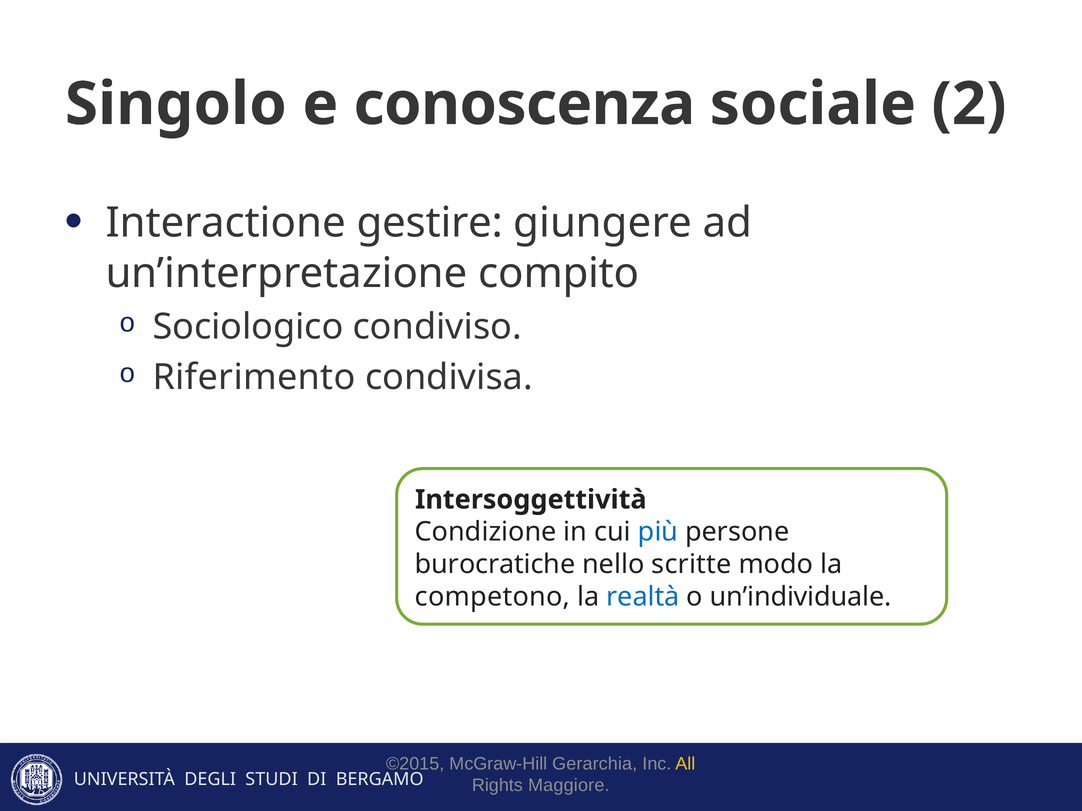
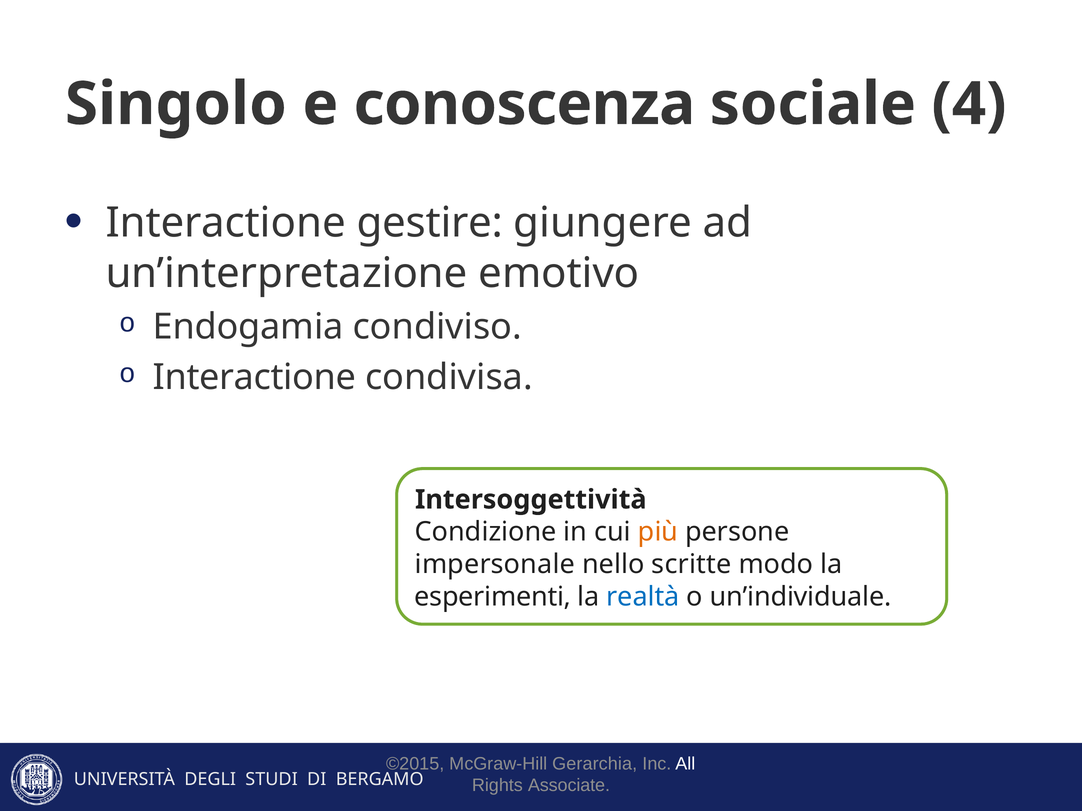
2: 2 -> 4
compito: compito -> emotivo
Sociologico: Sociologico -> Endogamia
o Riferimento: Riferimento -> Interactione
più colour: blue -> orange
burocratiche: burocratiche -> impersonale
competono: competono -> esperimenti
All colour: yellow -> white
Maggiore: Maggiore -> Associate
